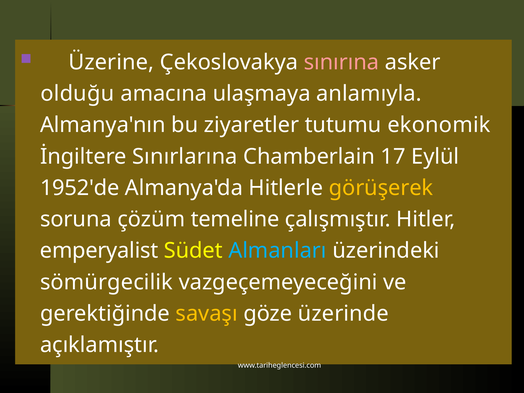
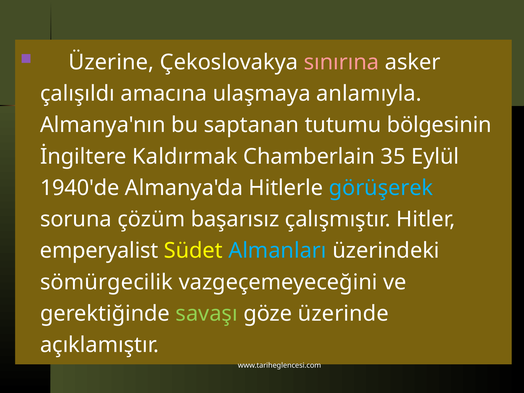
olduğu: olduğu -> çalışıldı
ziyaretler: ziyaretler -> saptanan
ekonomik: ekonomik -> bölgesinin
Sınırlarına: Sınırlarına -> Kaldırmak
17: 17 -> 35
1952'de: 1952'de -> 1940'de
görüşerek colour: yellow -> light blue
temeline: temeline -> başarısız
savaşı colour: yellow -> light green
